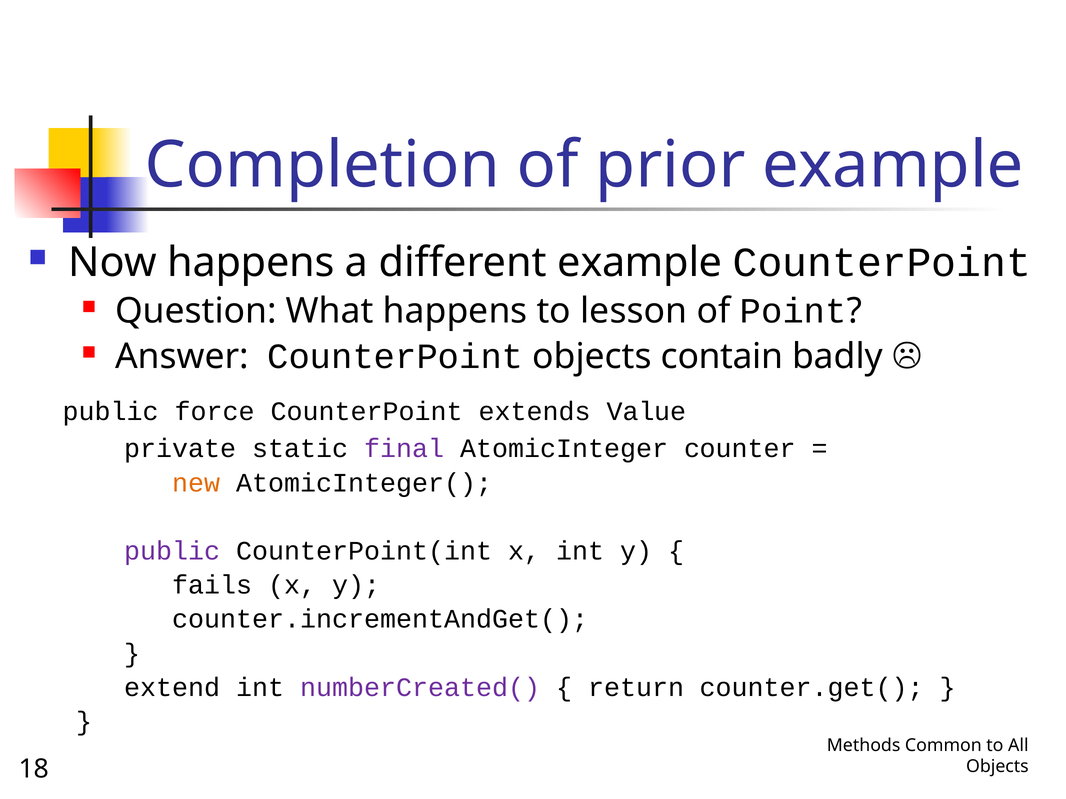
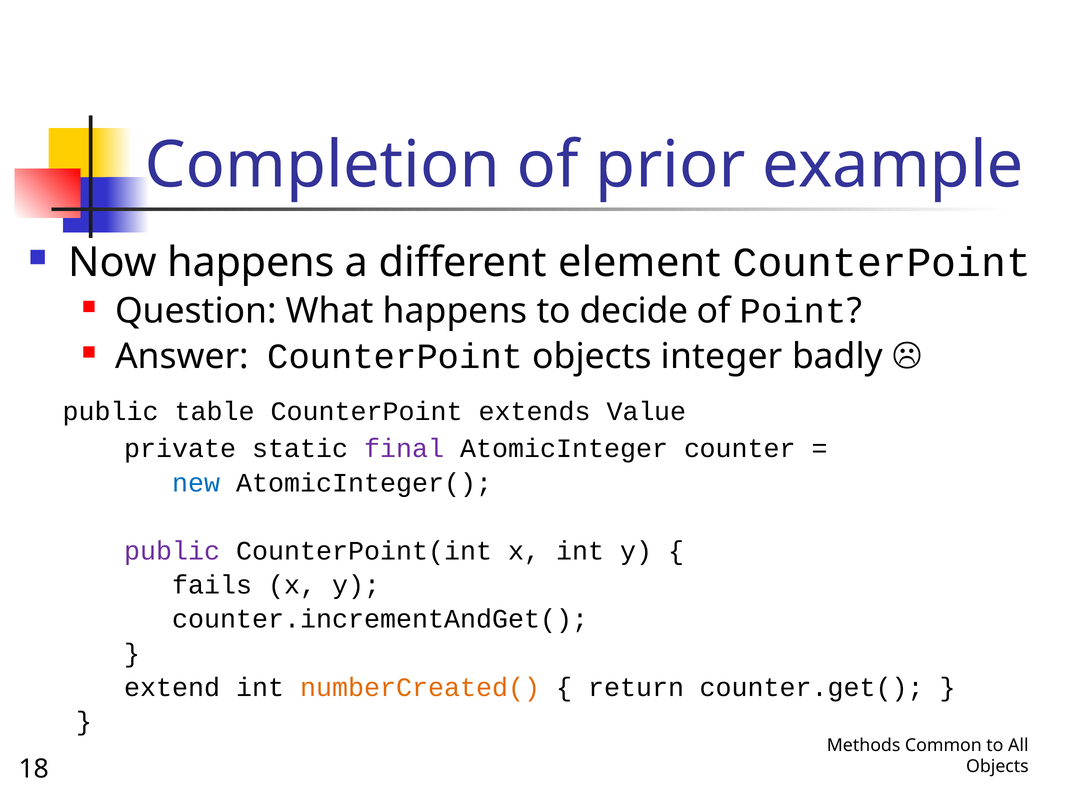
different example: example -> element
lesson: lesson -> decide
contain: contain -> integer
force: force -> table
new colour: orange -> blue
numberCreated( colour: purple -> orange
